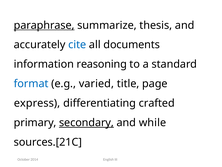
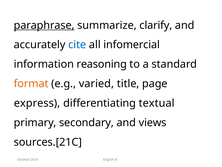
thesis: thesis -> clarify
documents: documents -> infomercial
format colour: blue -> orange
crafted: crafted -> textual
secondary underline: present -> none
while: while -> views
